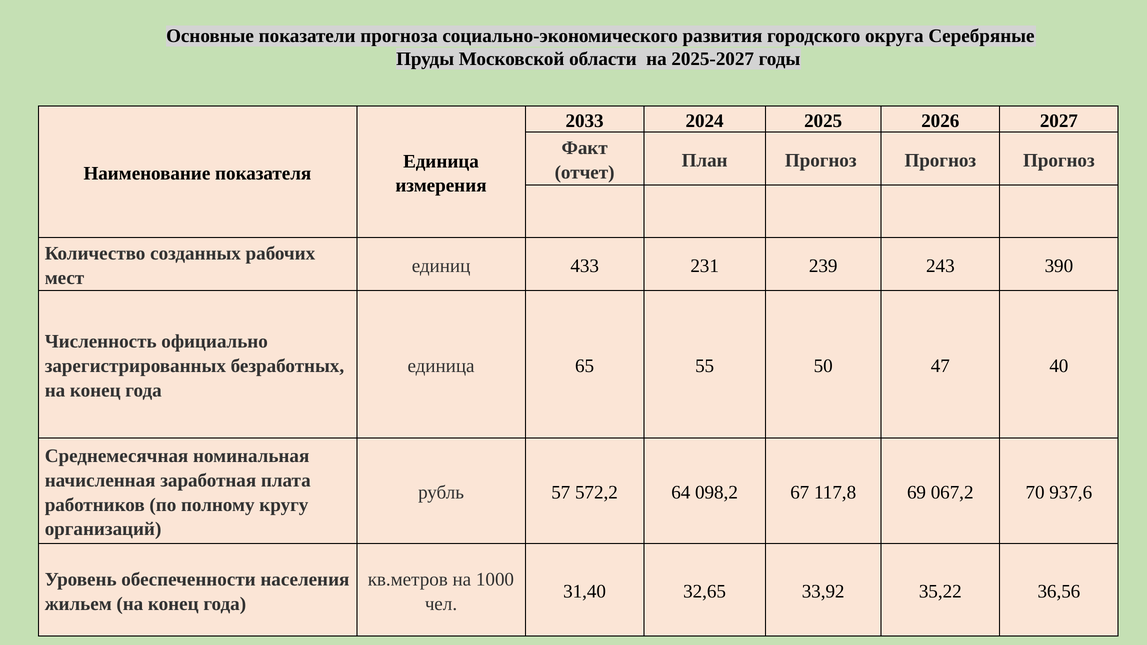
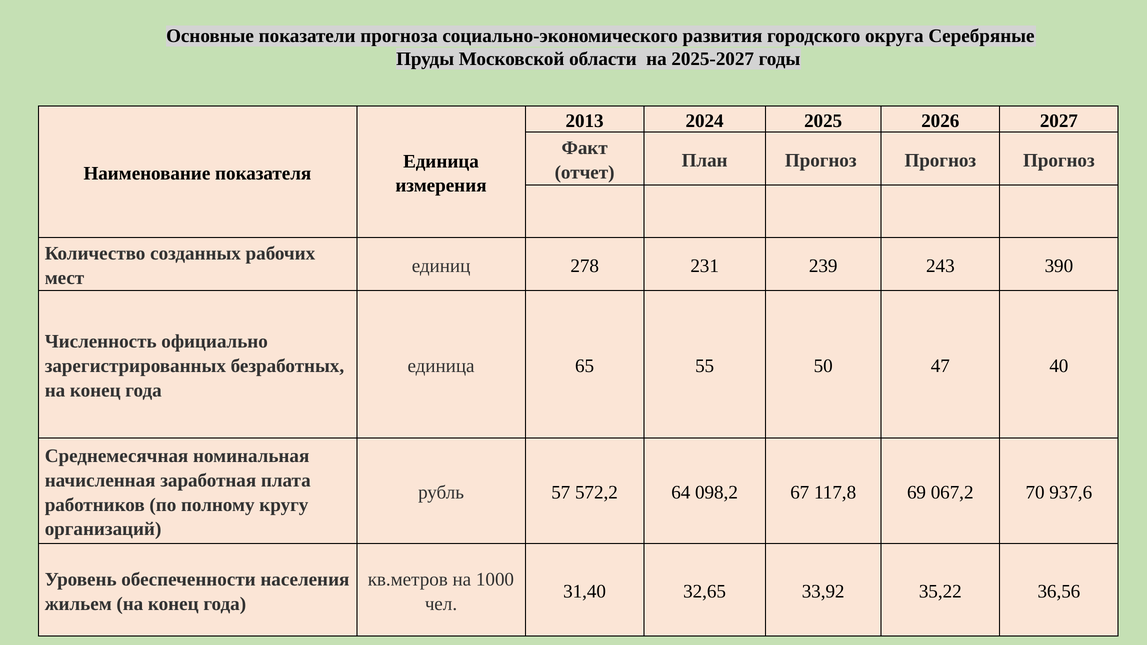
2033: 2033 -> 2013
433: 433 -> 278
